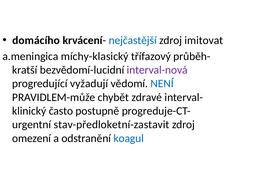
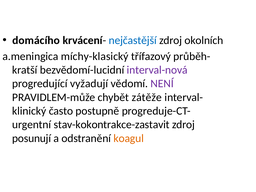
imitovat: imitovat -> okolních
NENÍ colour: blue -> purple
zdravé: zdravé -> zátěže
stav-předloketní-zastavit: stav-předloketní-zastavit -> stav-kokontrakce-zastavit
omezení: omezení -> posunují
koagul colour: blue -> orange
